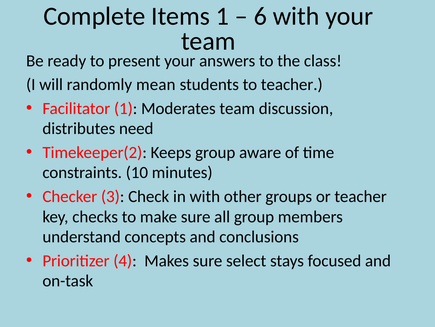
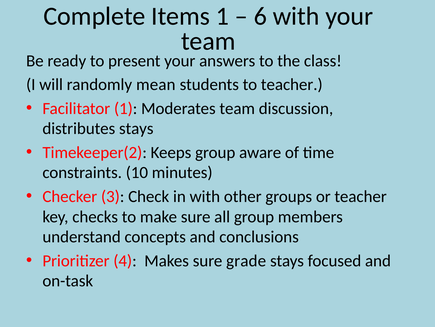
distributes need: need -> stays
select: select -> grade
